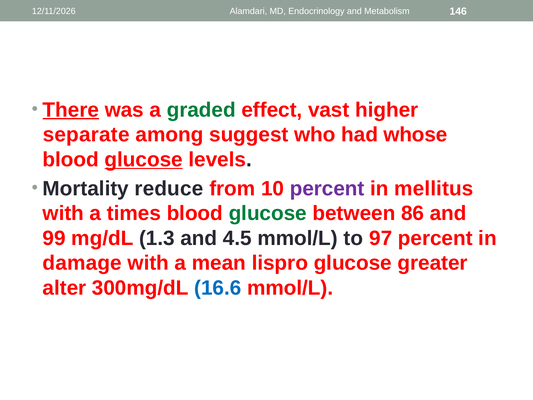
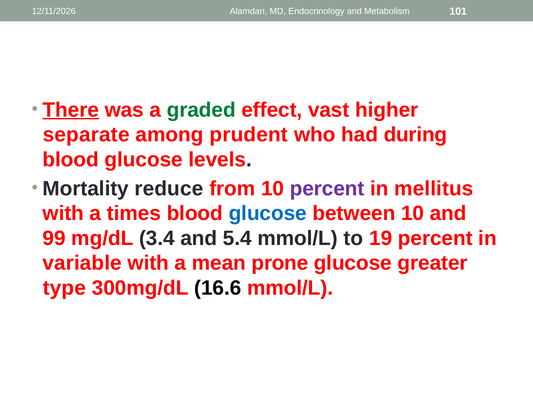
146: 146 -> 101
suggest: suggest -> prudent
whose: whose -> during
glucose at (144, 159) underline: present -> none
glucose at (268, 213) colour: green -> blue
between 86: 86 -> 10
1.3: 1.3 -> 3.4
4.5: 4.5 -> 5.4
97: 97 -> 19
damage: damage -> variable
lispro: lispro -> prone
alter: alter -> type
16.6 colour: blue -> black
